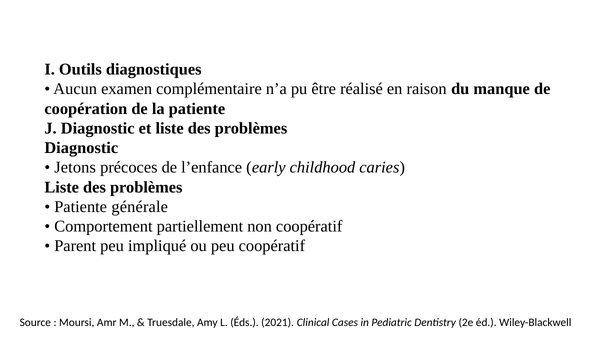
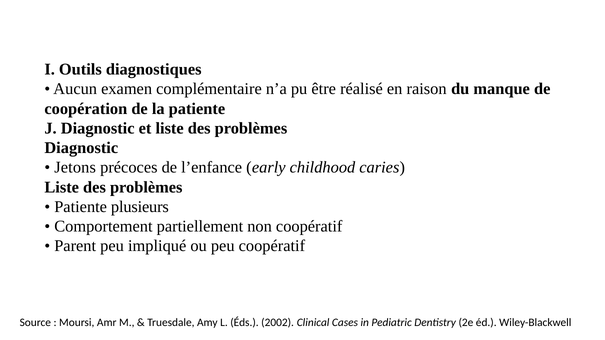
générale: générale -> plusieurs
2021: 2021 -> 2002
